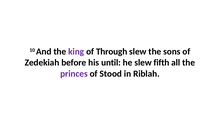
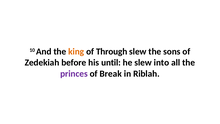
king colour: purple -> orange
fifth: fifth -> into
Stood: Stood -> Break
